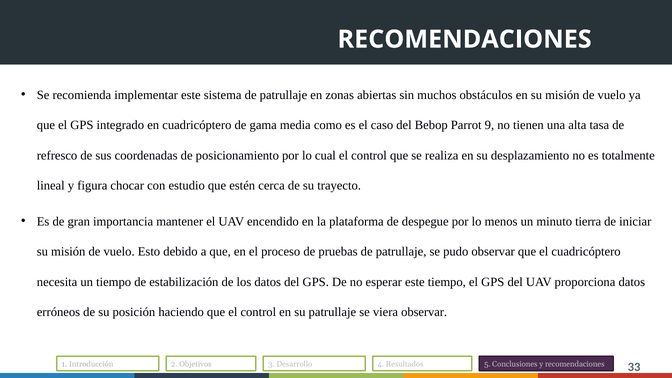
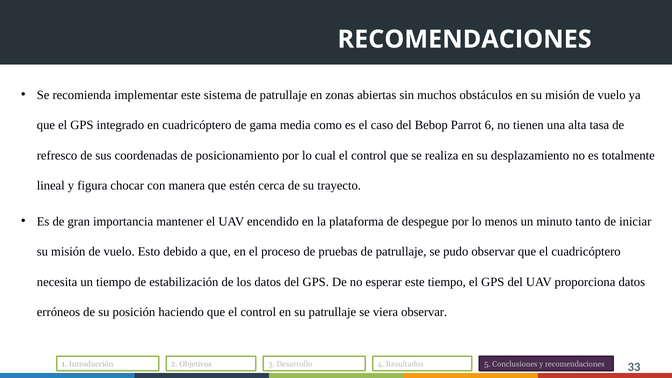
9: 9 -> 6
estudio: estudio -> manera
tierra: tierra -> tanto
